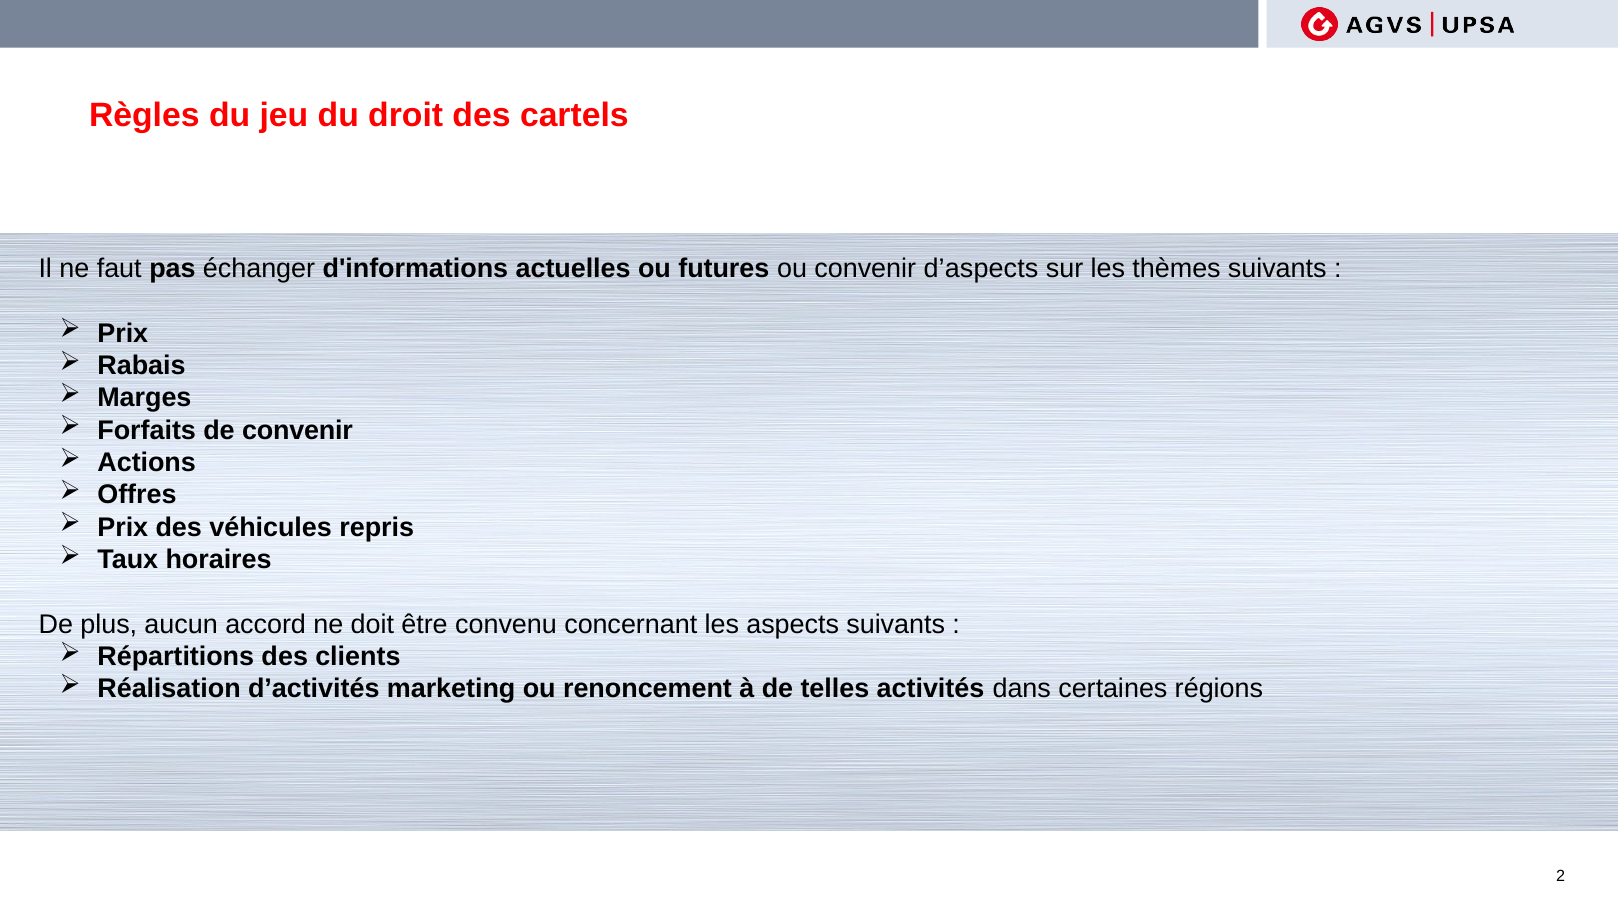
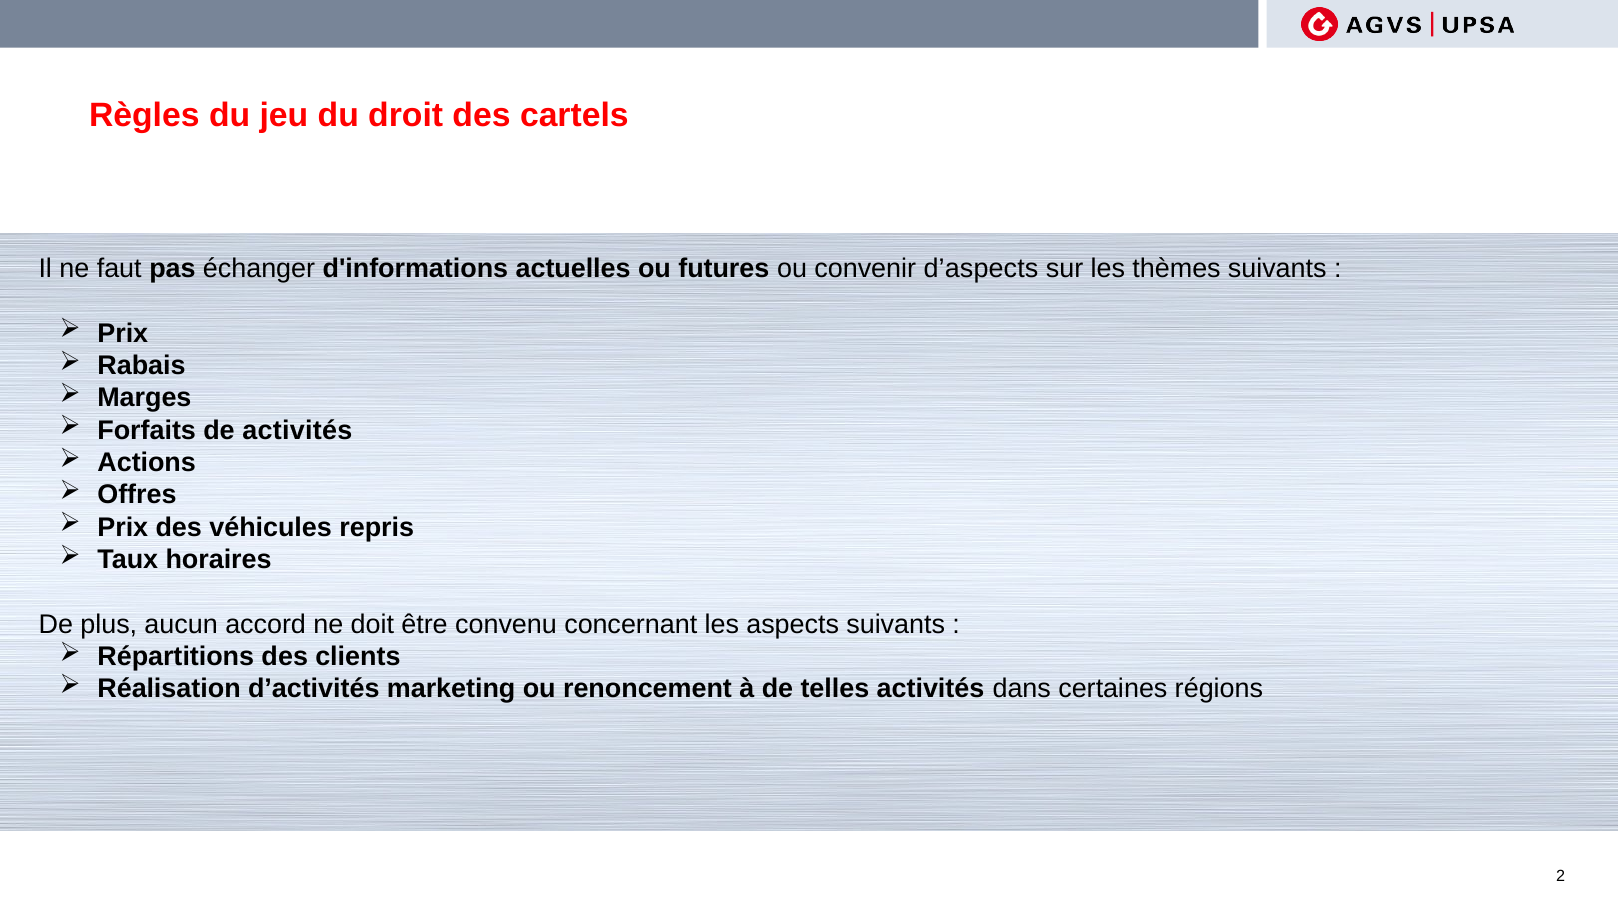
de convenir: convenir -> activités
